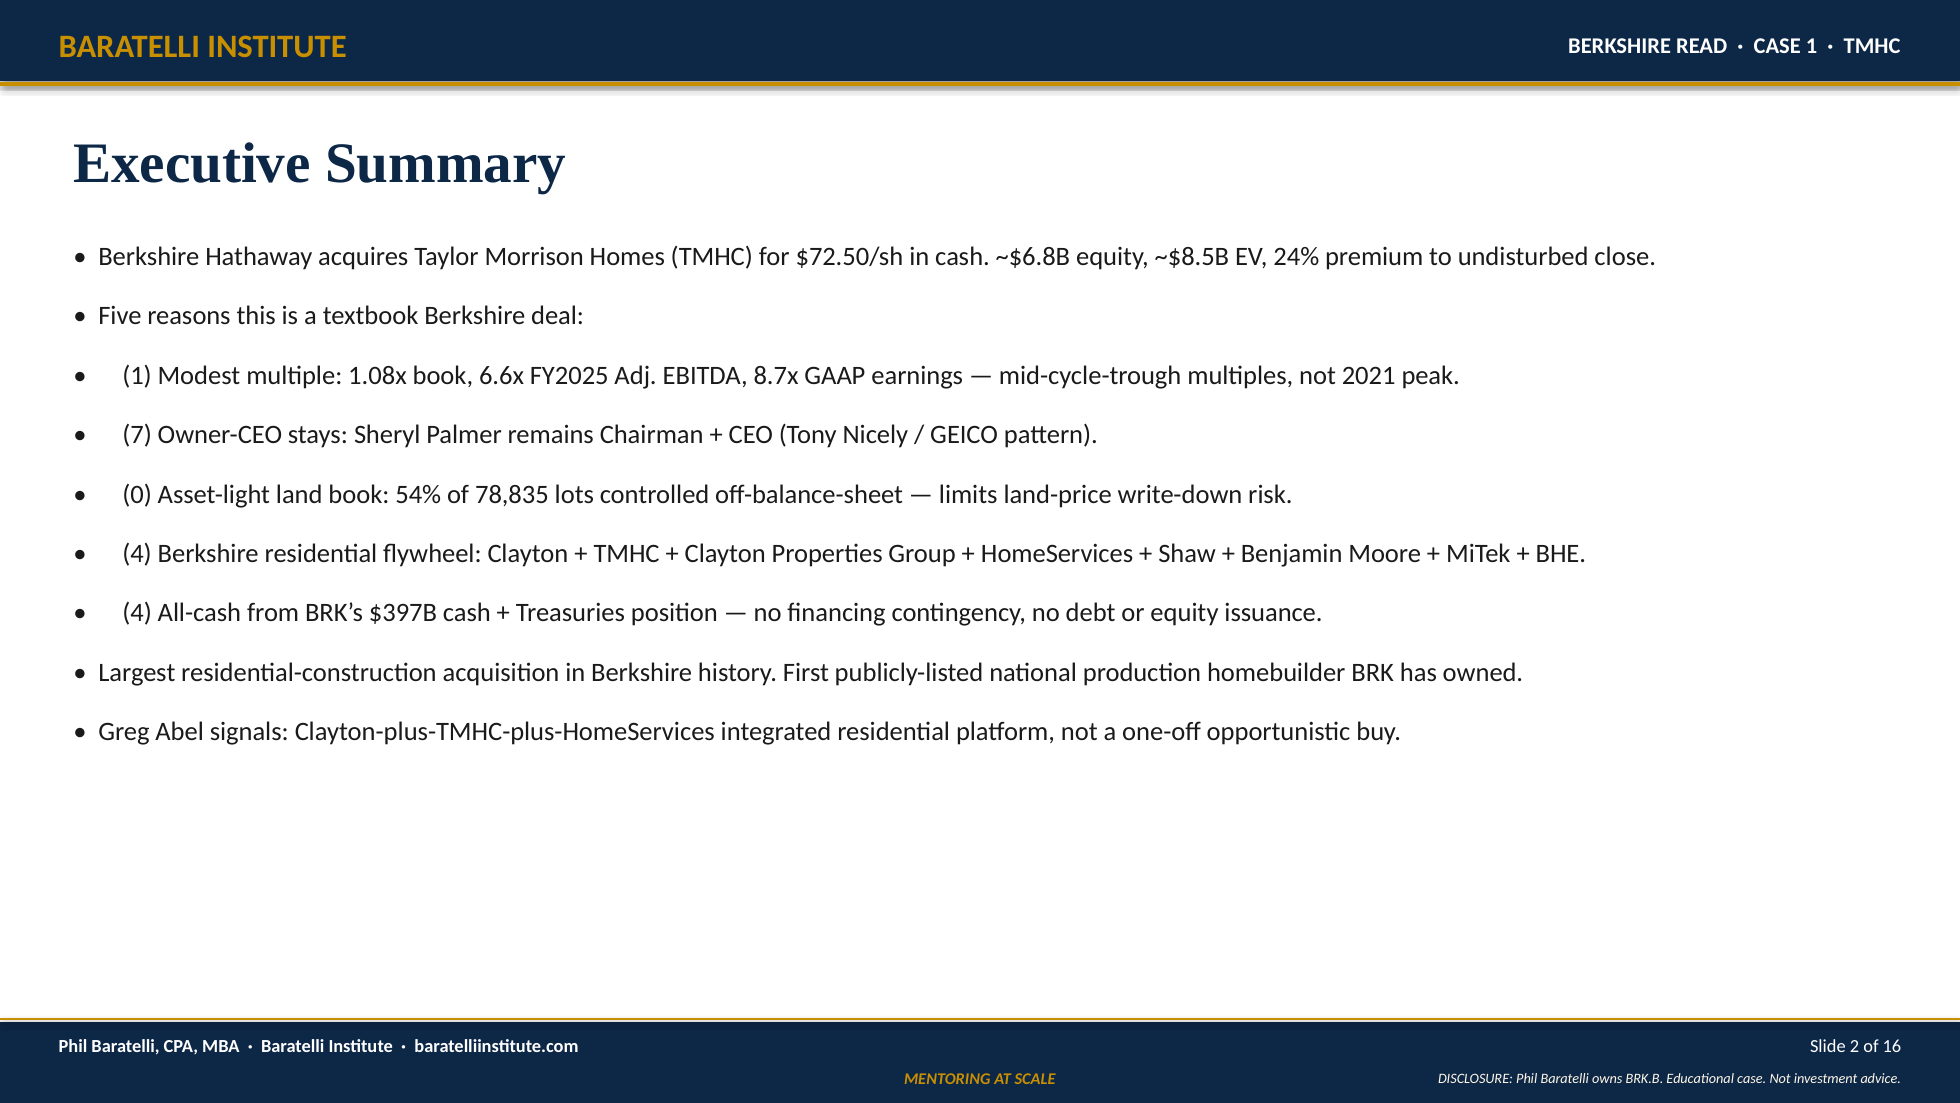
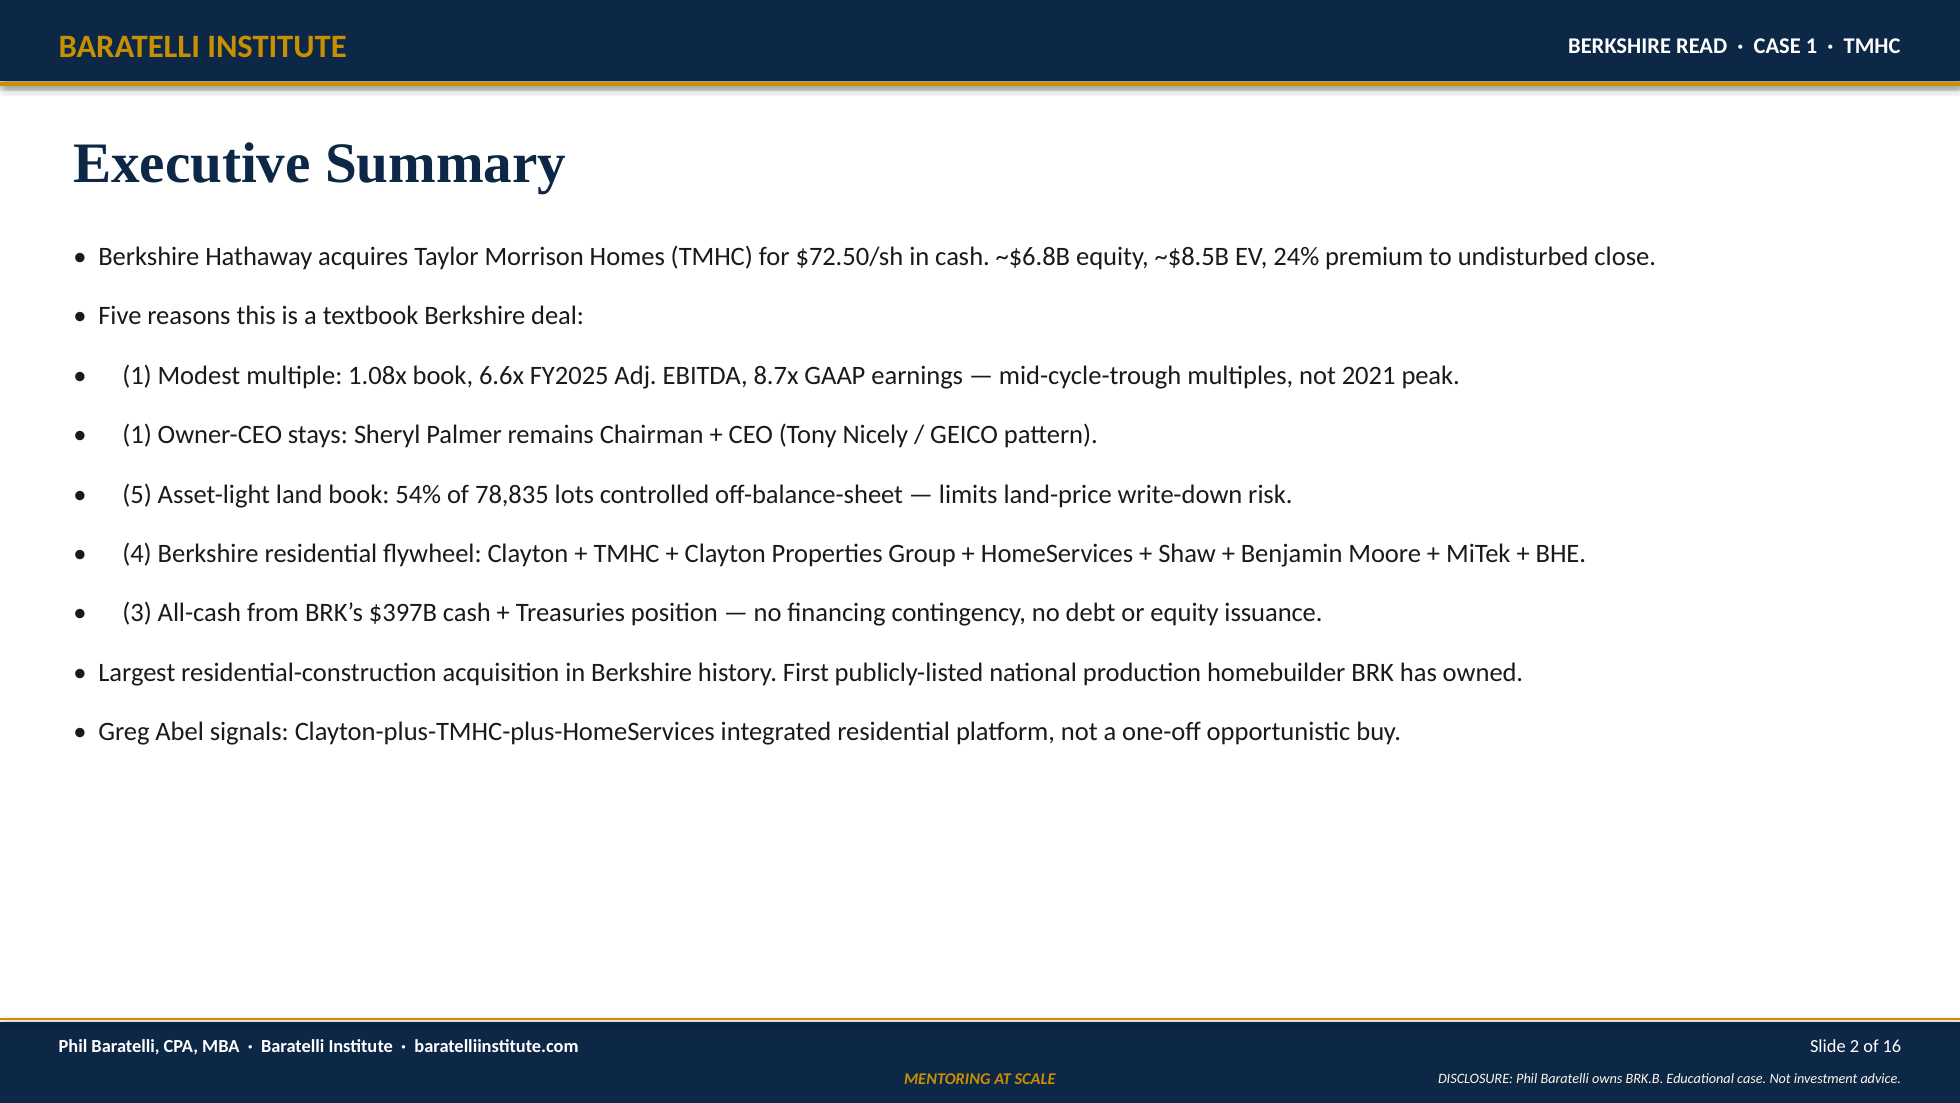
7 at (137, 435): 7 -> 1
0: 0 -> 5
4 at (137, 613): 4 -> 3
